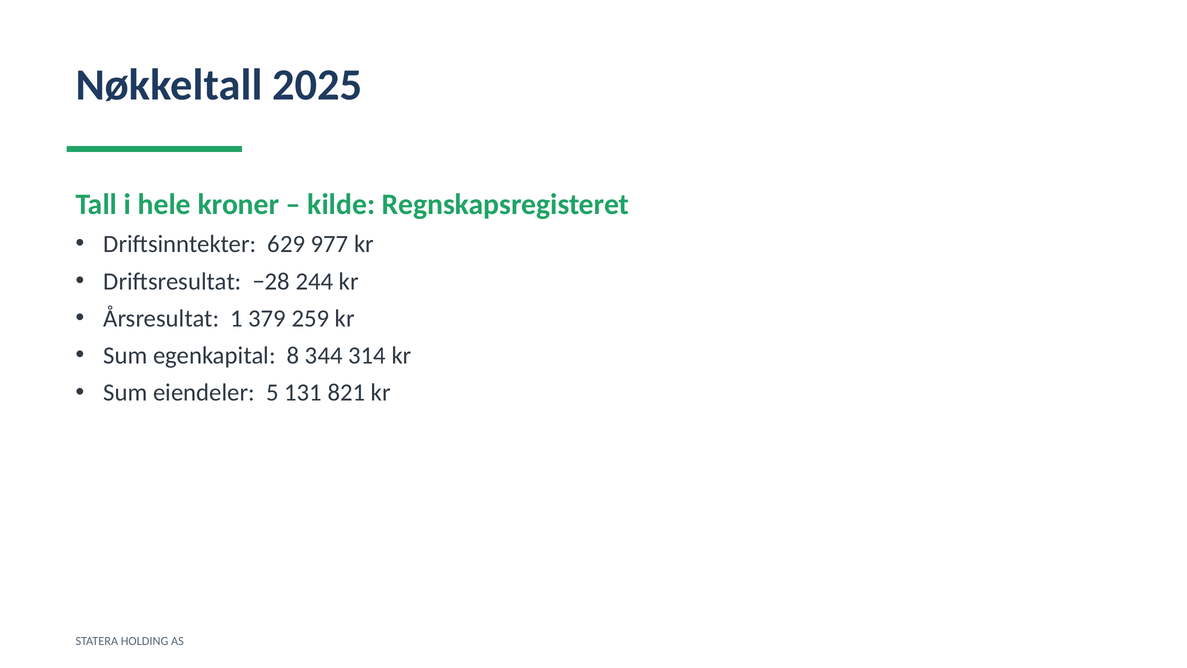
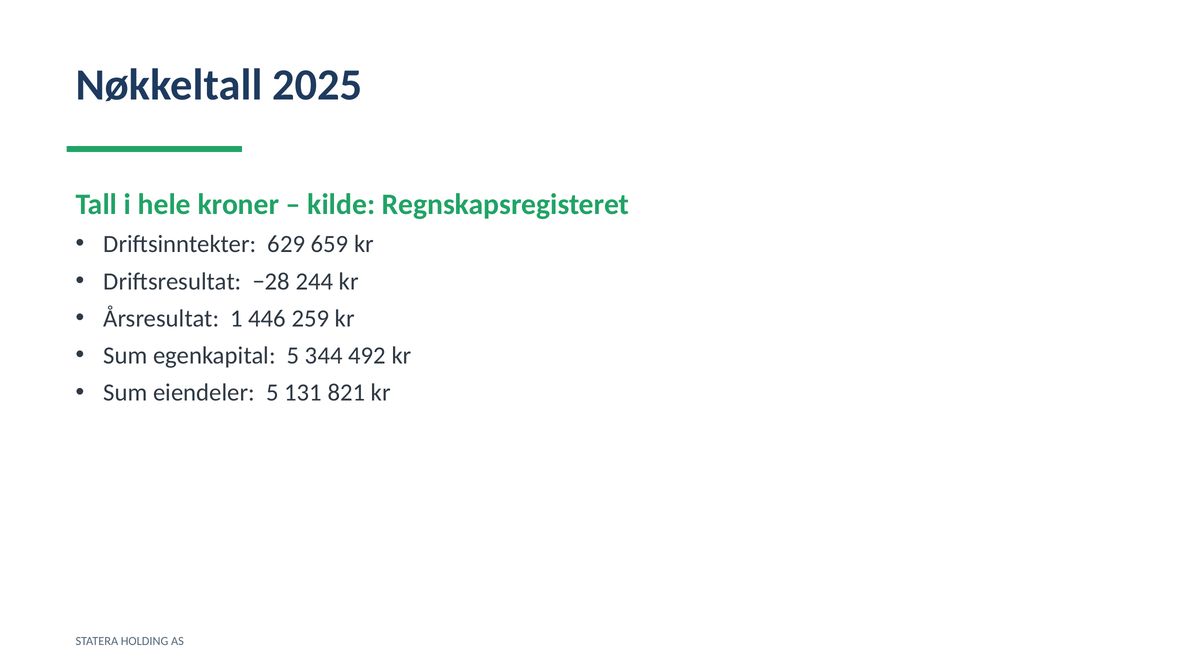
977: 977 -> 659
379: 379 -> 446
egenkapital 8: 8 -> 5
314: 314 -> 492
